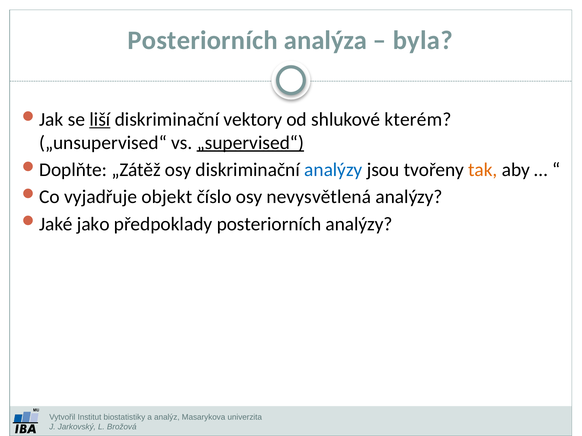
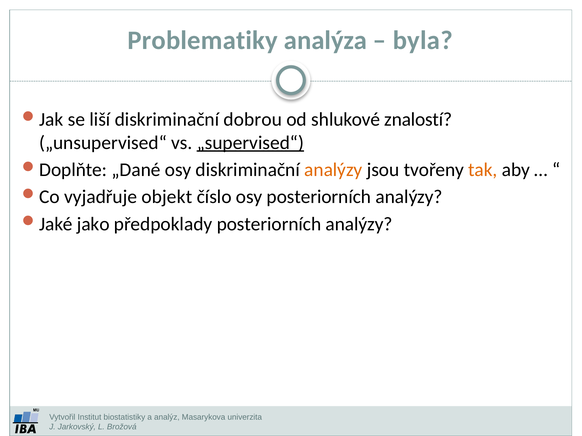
Posteriorních at (203, 41): Posteriorních -> Problematiky
liší underline: present -> none
vektory: vektory -> dobrou
kterém: kterém -> znalostí
„Zátěž: „Zátěž -> „Dané
analýzy at (333, 170) colour: blue -> orange
osy nevysvětlená: nevysvětlená -> posteriorních
